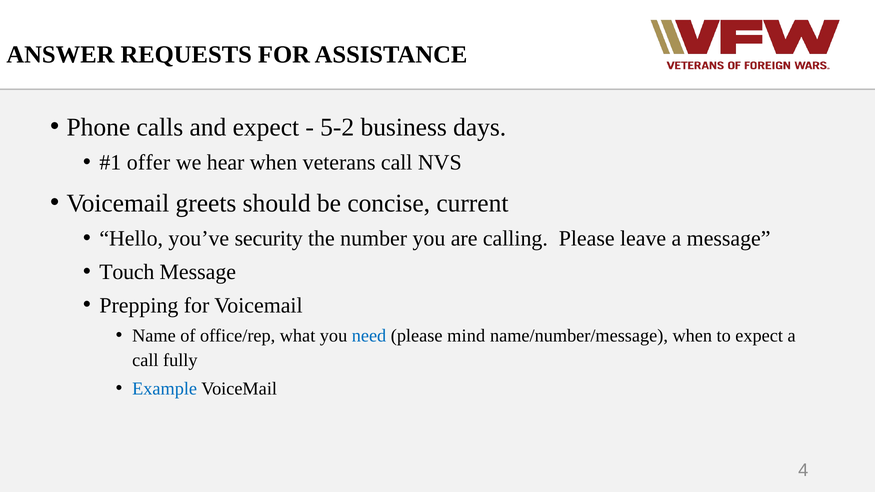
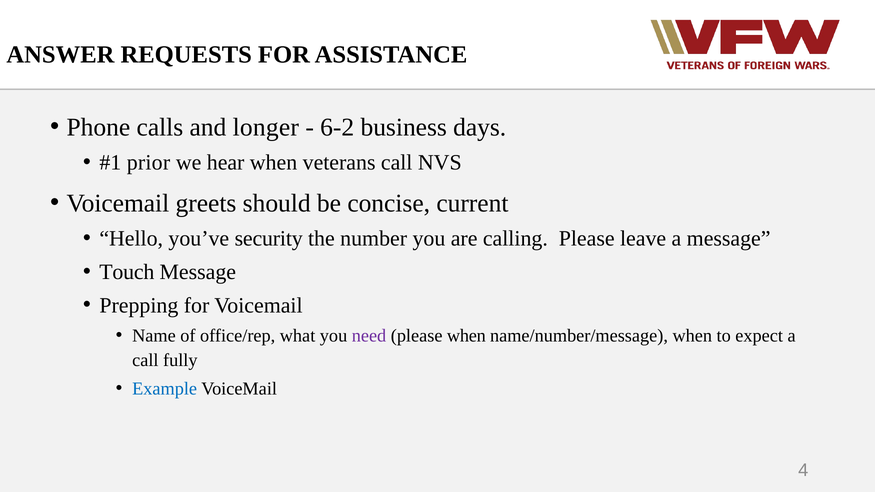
and expect: expect -> longer
5-2: 5-2 -> 6-2
offer: offer -> prior
need colour: blue -> purple
please mind: mind -> when
